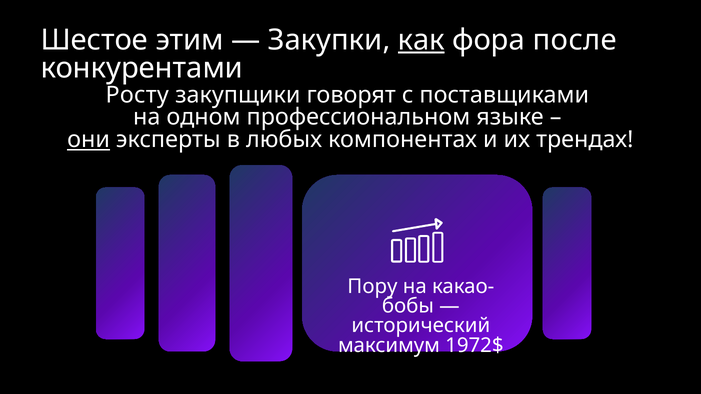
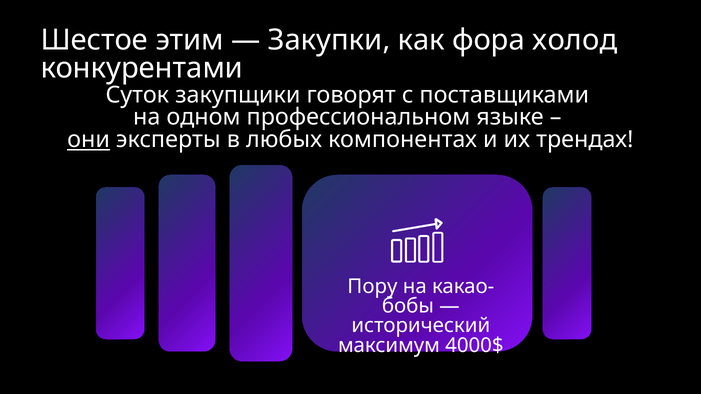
как underline: present -> none
после: после -> холод
Росту: Росту -> Суток
1972$: 1972$ -> 4000$
